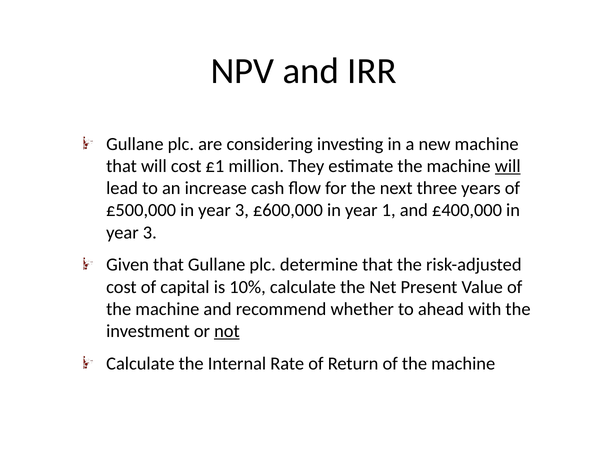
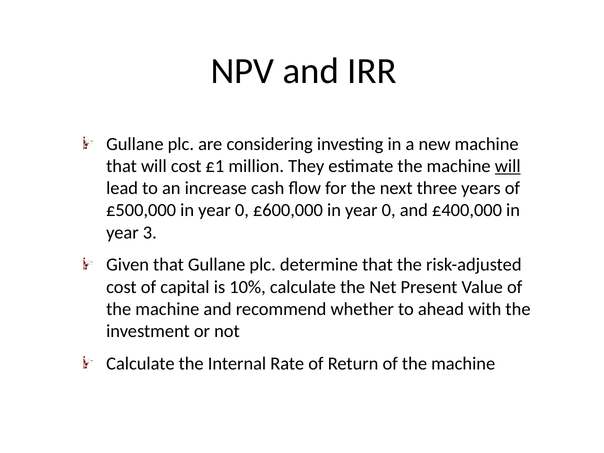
£500,000 in year 3: 3 -> 0
£600,000 in year 1: 1 -> 0
not underline: present -> none
